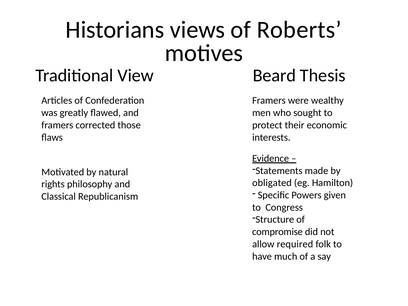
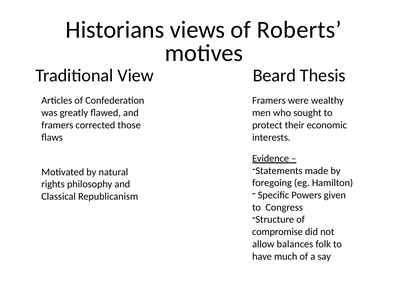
obligated: obligated -> foregoing
required: required -> balances
